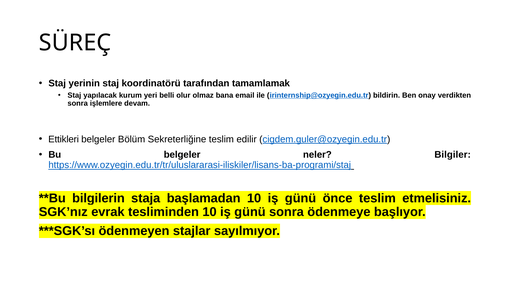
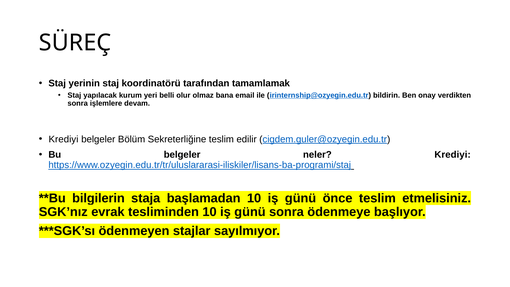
Ettikleri at (64, 139): Ettikleri -> Krediyi
neler Bilgiler: Bilgiler -> Krediyi
